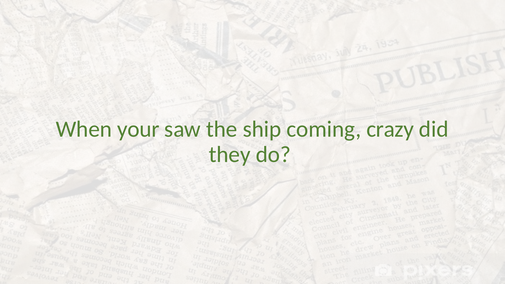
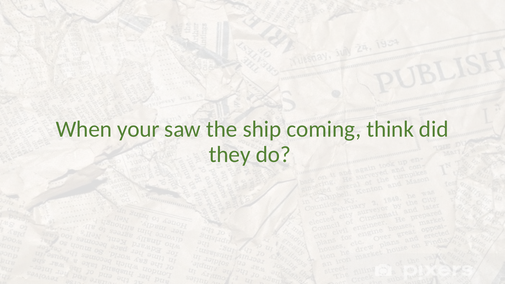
crazy: crazy -> think
